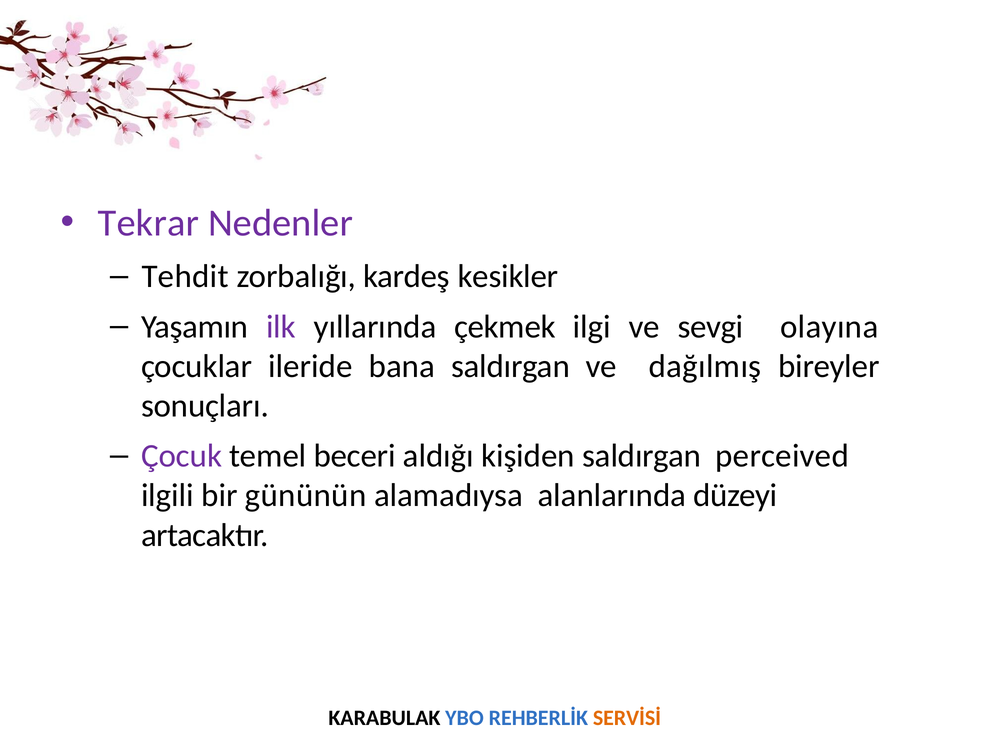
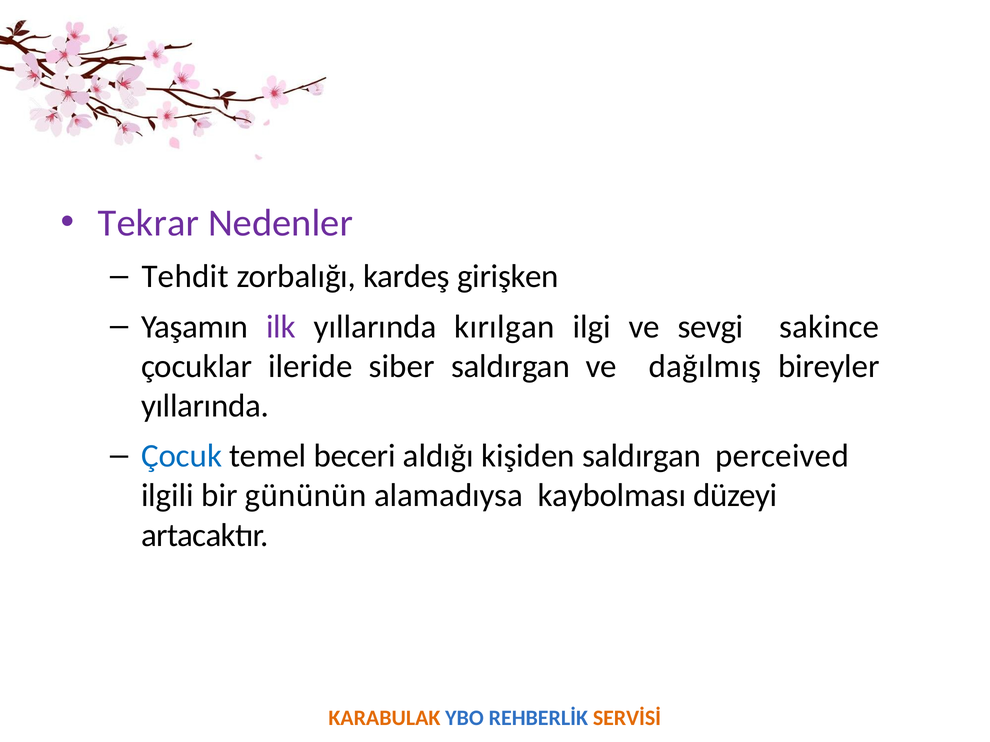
kesikler: kesikler -> girişken
çekmek: çekmek -> kırılgan
olayına: olayına -> sakince
bana: bana -> siber
sonuçları at (205, 406): sonuçları -> yıllarında
Çocuk colour: purple -> blue
alanlarında: alanlarında -> kaybolması
KARABULAK colour: black -> orange
